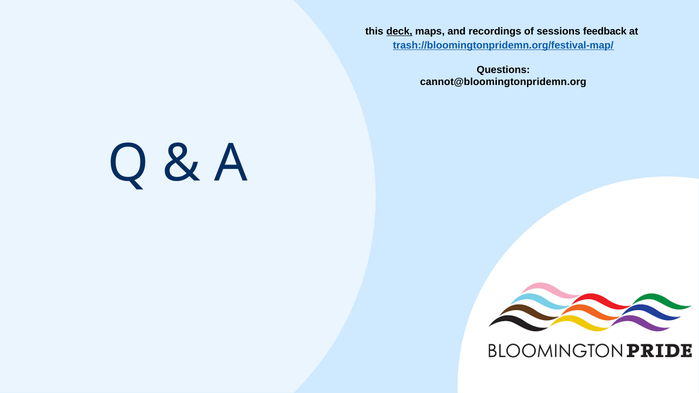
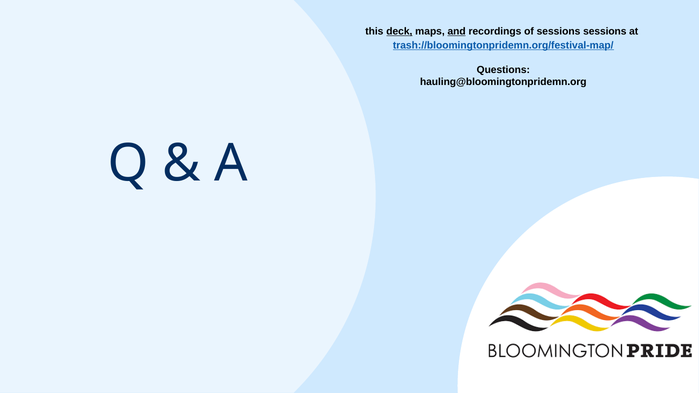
and underline: none -> present
sessions feedback: feedback -> sessions
cannot@bloomingtonpridemn.org: cannot@bloomingtonpridemn.org -> hauling@bloomingtonpridemn.org
